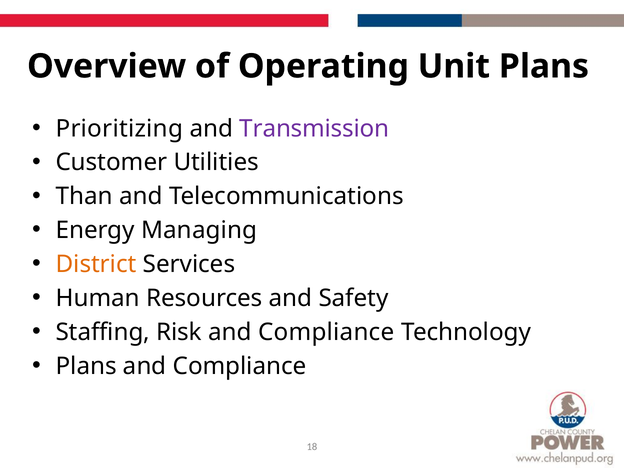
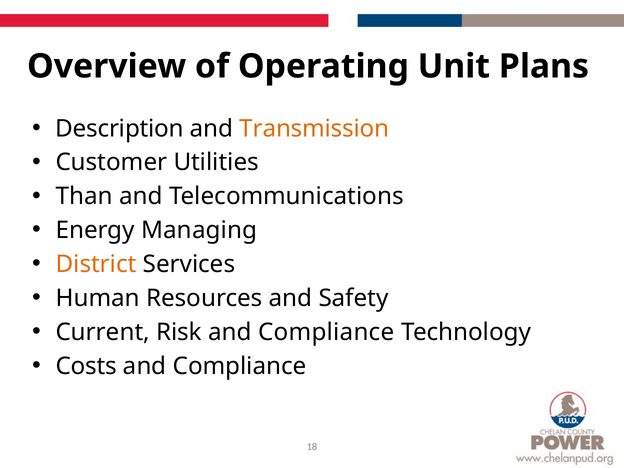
Prioritizing: Prioritizing -> Description
Transmission colour: purple -> orange
Staffing: Staffing -> Current
Plans at (86, 366): Plans -> Costs
